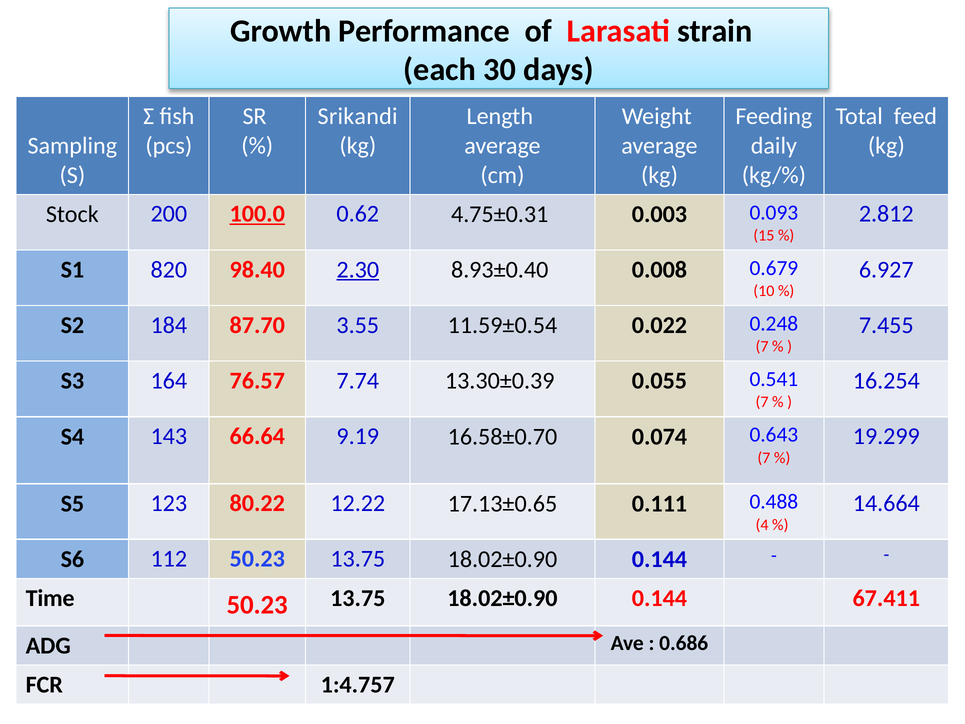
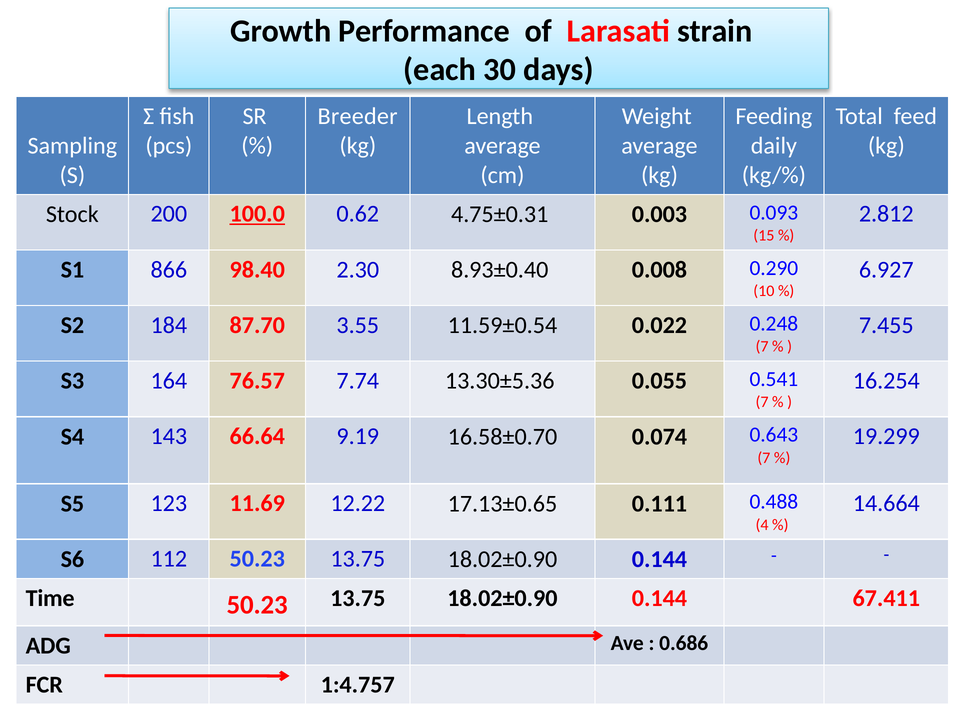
Srikandi: Srikandi -> Breeder
820: 820 -> 866
2.30 underline: present -> none
0.679: 0.679 -> 0.290
13.30±0.39: 13.30±0.39 -> 13.30±5.36
80.22: 80.22 -> 11.69
